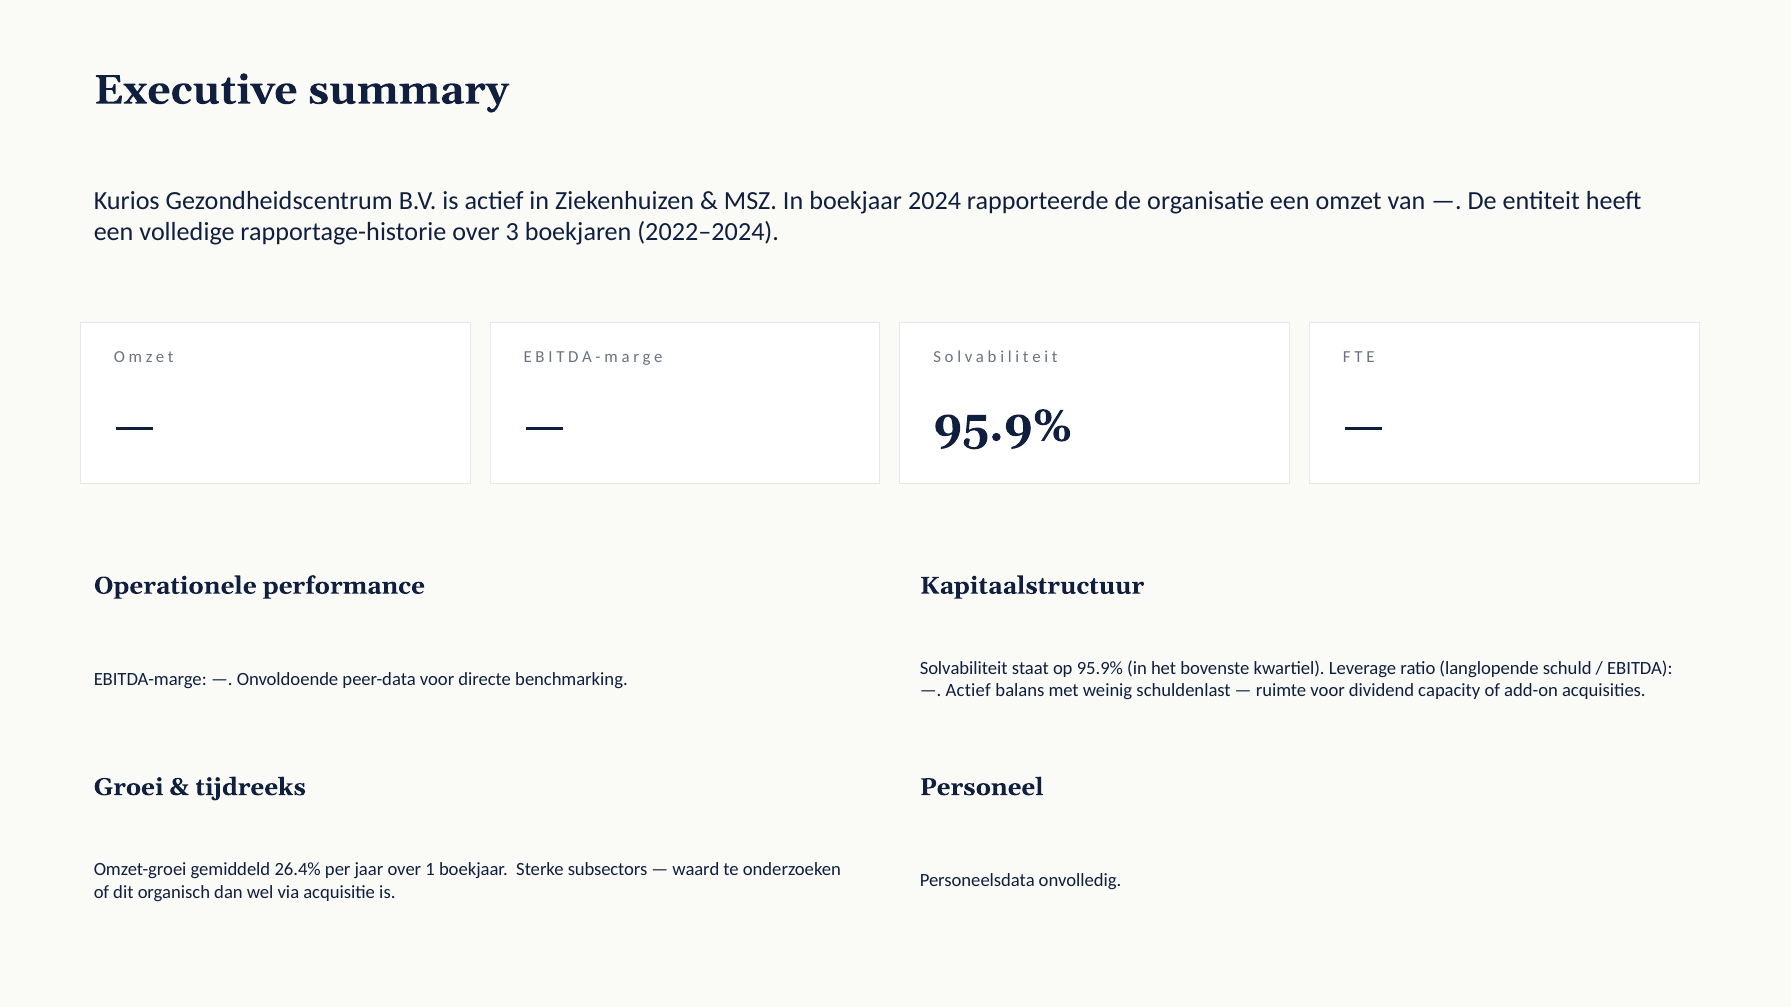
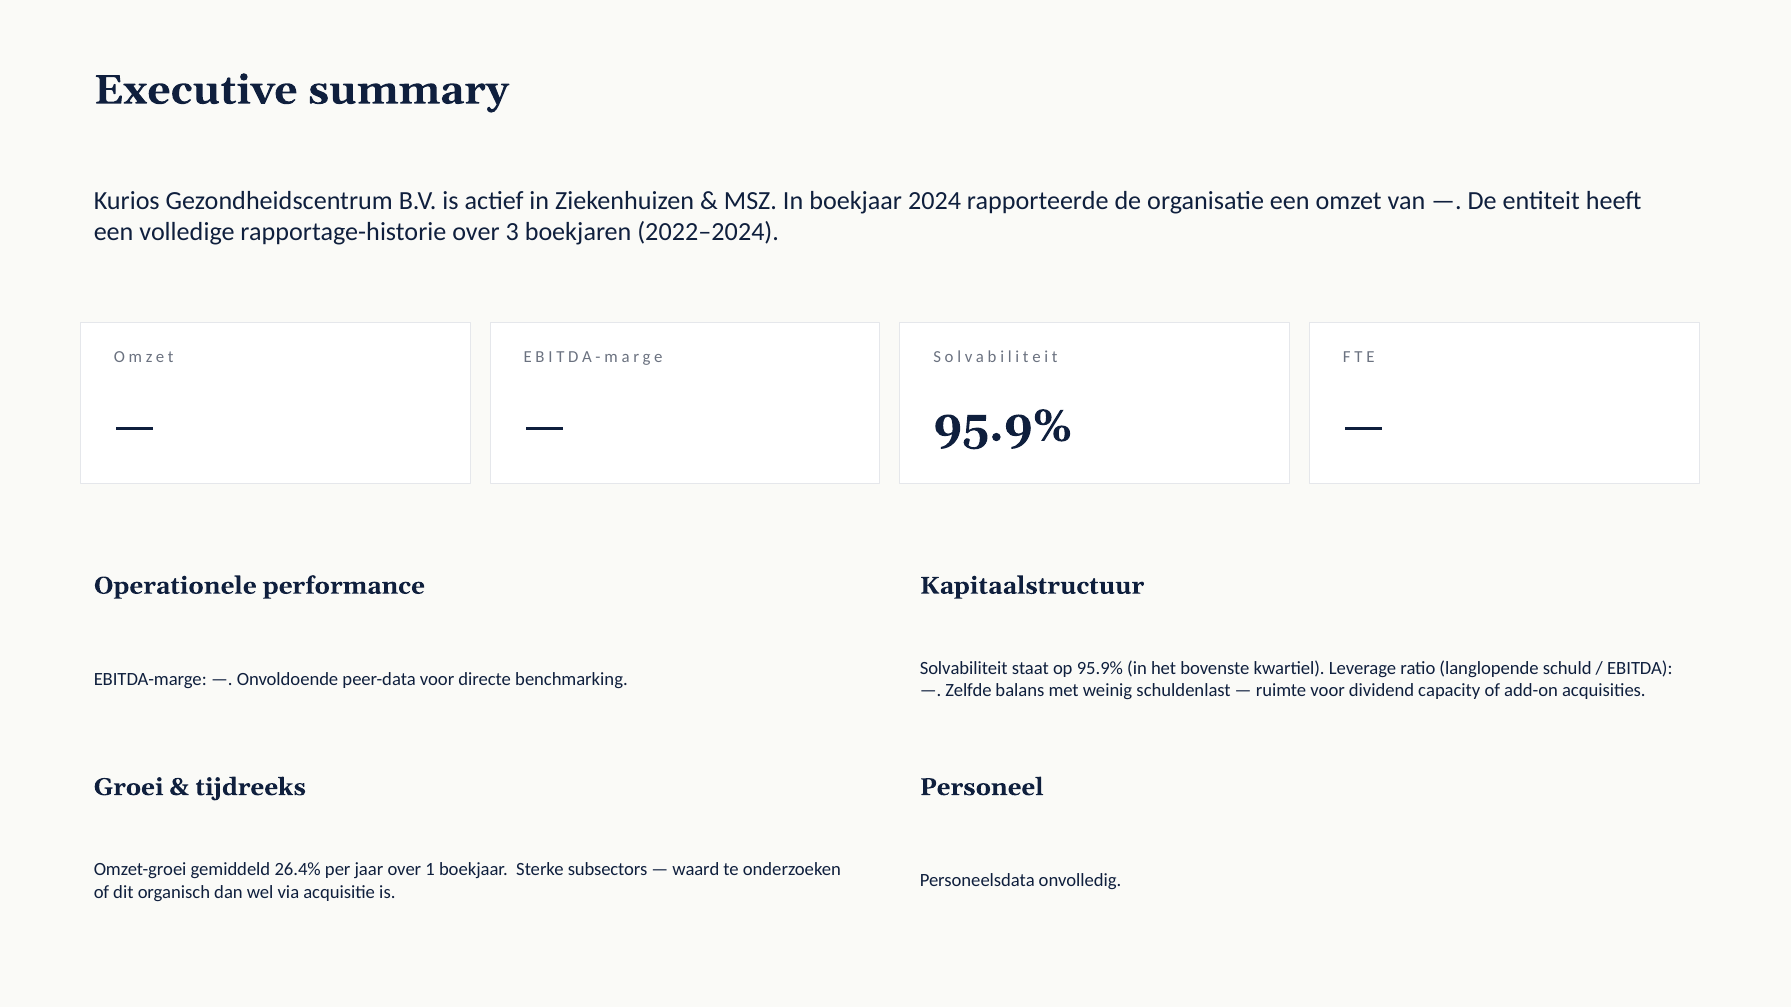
Actief at (968, 691): Actief -> Zelfde
